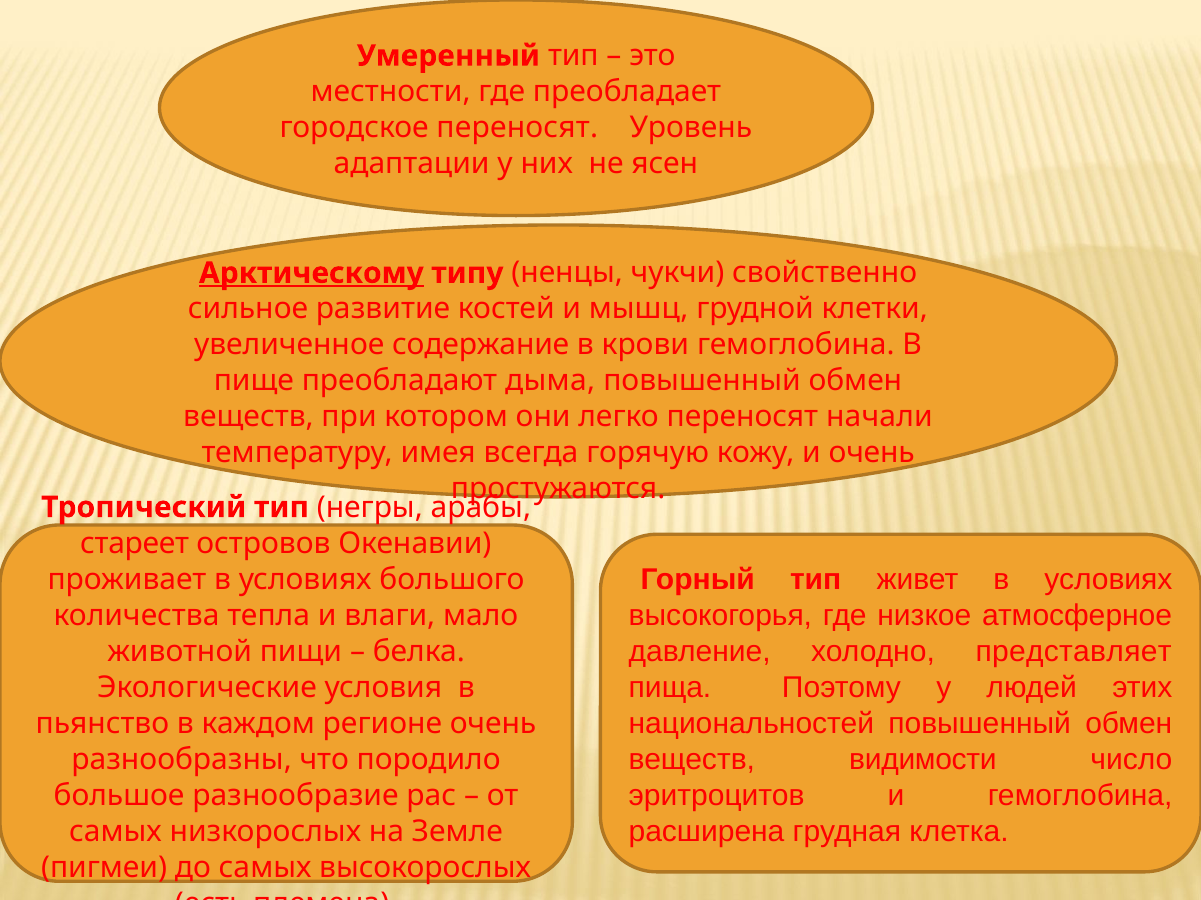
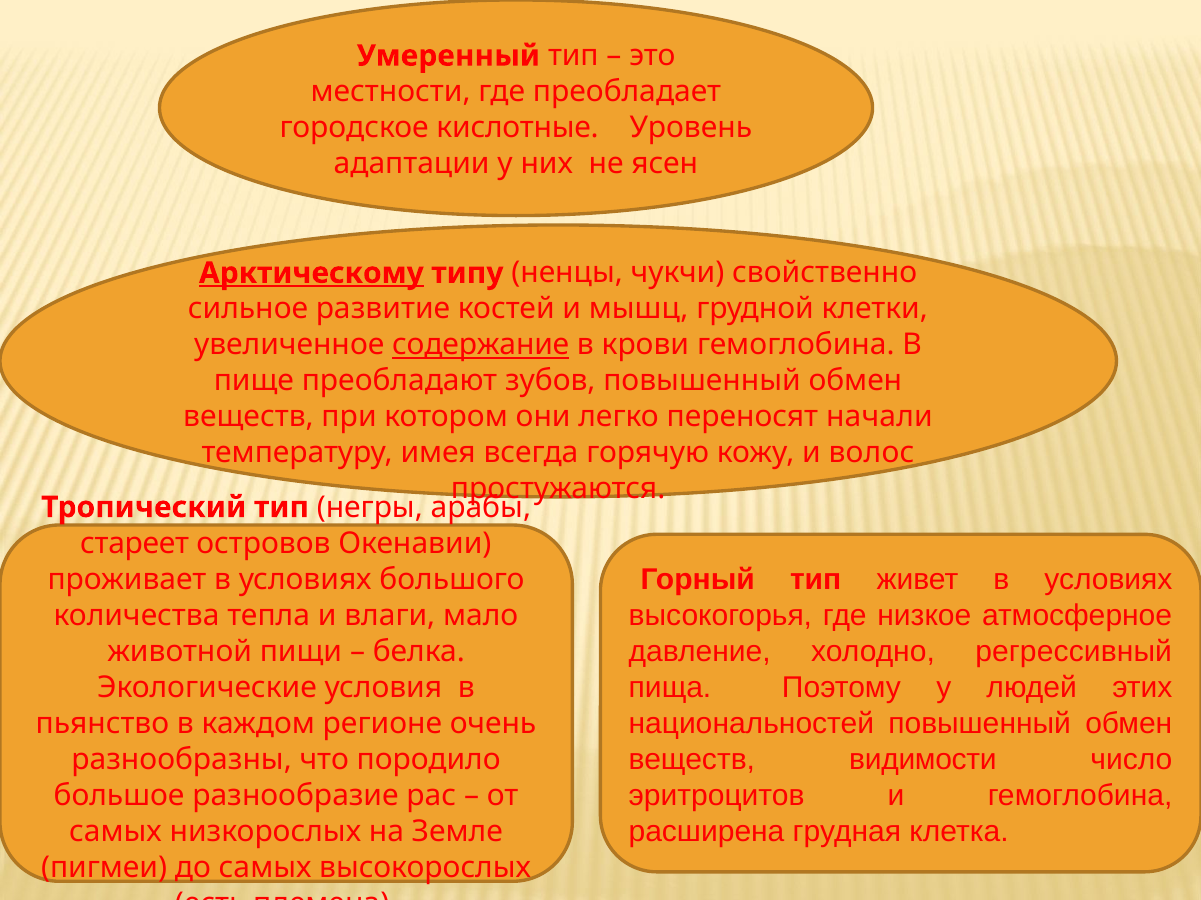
городское переносят: переносят -> кислотные
содержание underline: none -> present
дыма: дыма -> зубов
и очень: очень -> волос
представляет: представляет -> регрессивный
